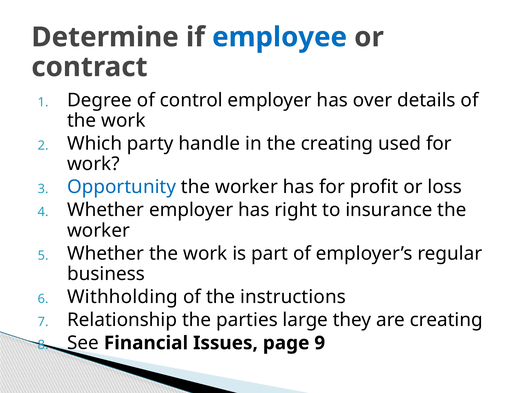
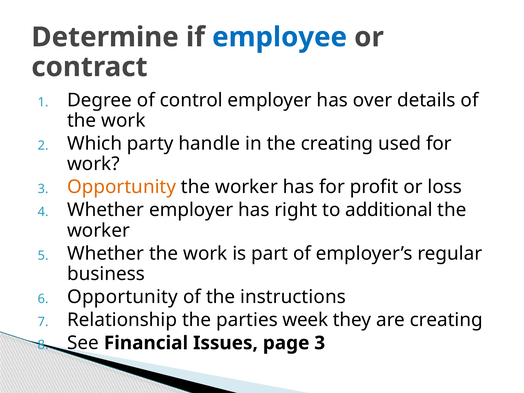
Opportunity at (122, 187) colour: blue -> orange
insurance: insurance -> additional
Withholding at (123, 297): Withholding -> Opportunity
large: large -> week
page 9: 9 -> 3
